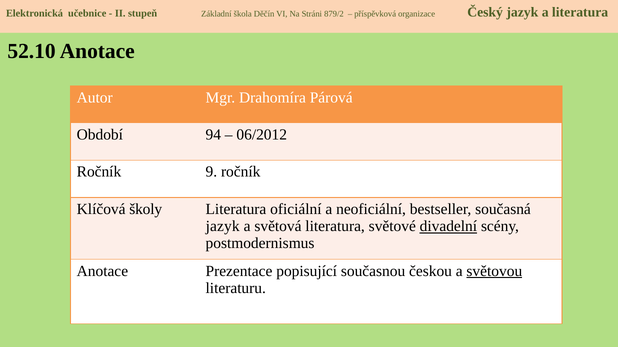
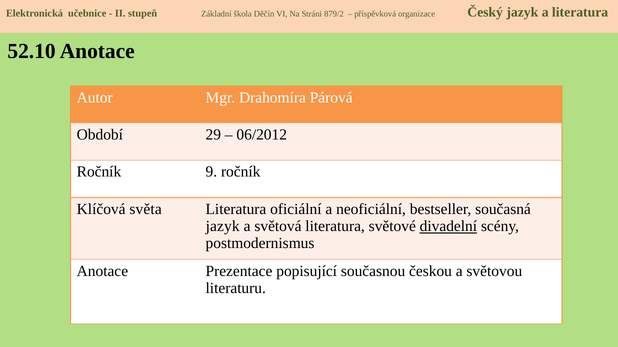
94: 94 -> 29
školy: školy -> světa
světovou underline: present -> none
